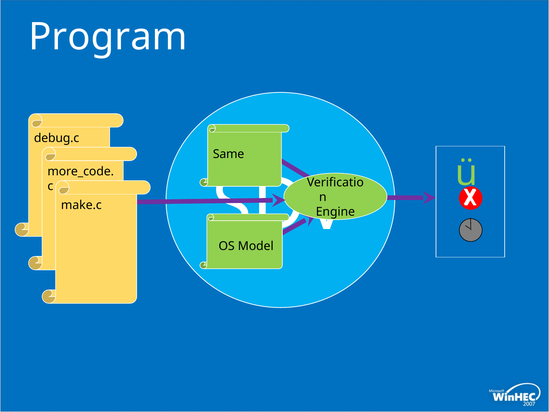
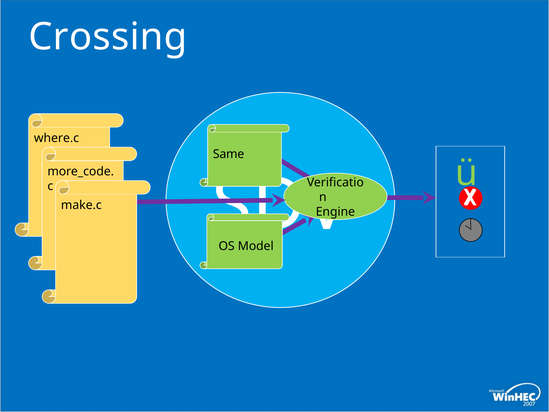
Program: Program -> Crossing
debug.c: debug.c -> where.c
